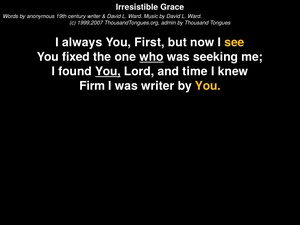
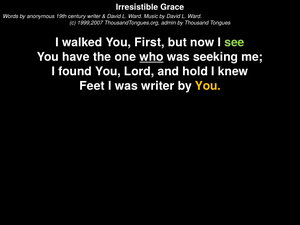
always: always -> walked
see colour: yellow -> light green
fixed: fixed -> have
You at (108, 71) underline: present -> none
time: time -> hold
Firm: Firm -> Feet
